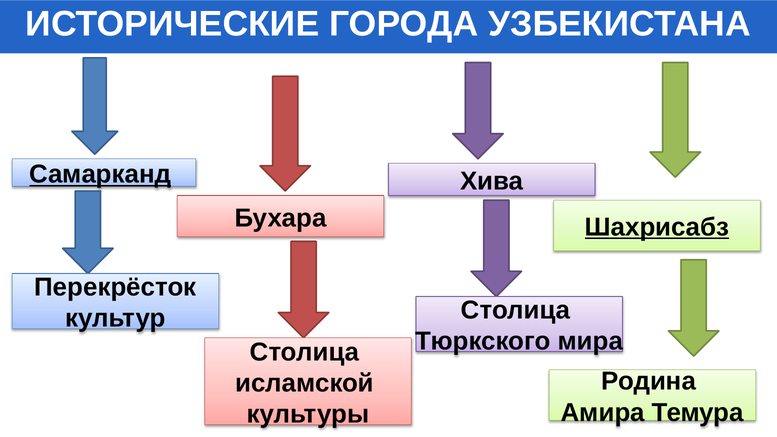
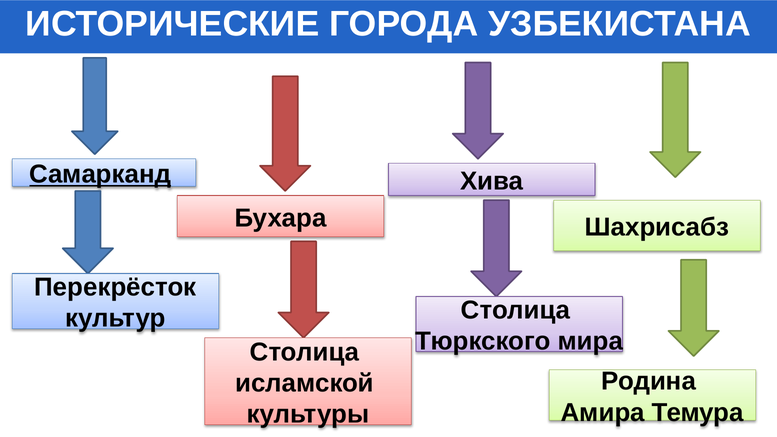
Шахрисабз underline: present -> none
